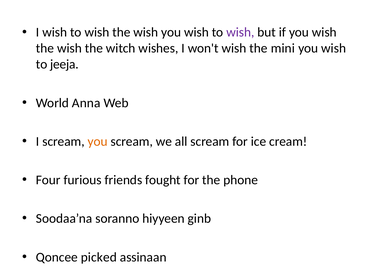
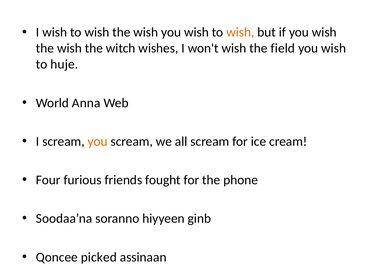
wish at (240, 32) colour: purple -> orange
mini: mini -> field
jeeja: jeeja -> huje
